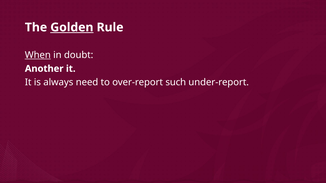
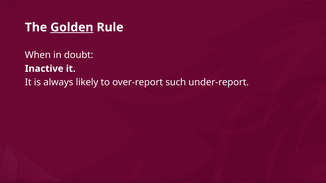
When underline: present -> none
Another: Another -> Inactive
need: need -> likely
